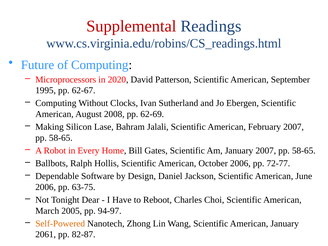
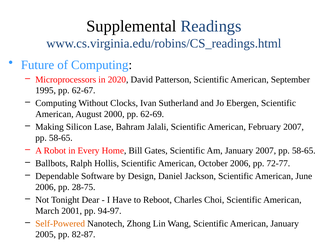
Supplemental colour: red -> black
2008: 2008 -> 2000
63-75: 63-75 -> 28-75
2005: 2005 -> 2001
2061: 2061 -> 2005
